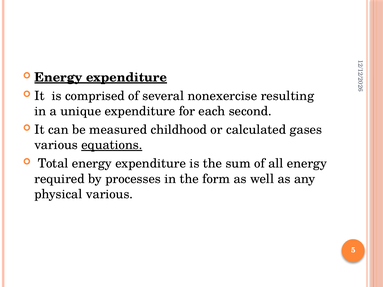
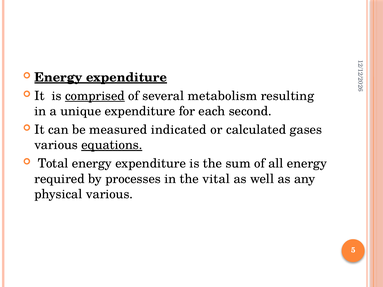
comprised underline: none -> present
nonexercise: nonexercise -> metabolism
childhood: childhood -> indicated
form: form -> vital
